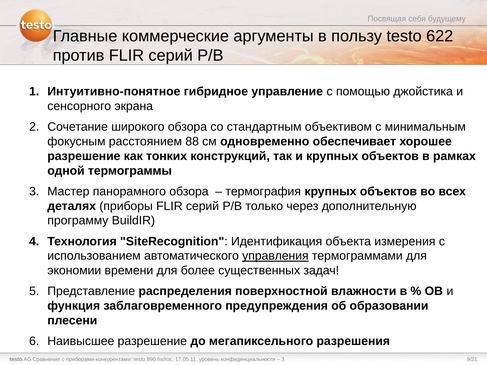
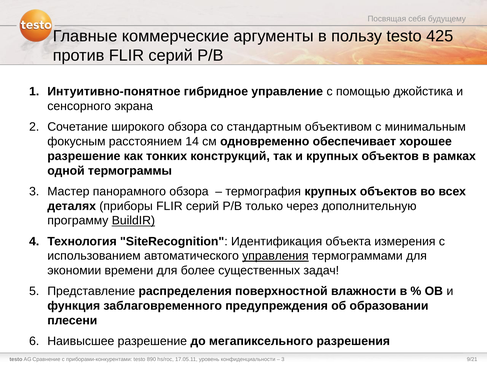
622: 622 -> 425
88: 88 -> 14
BuildIR underline: none -> present
